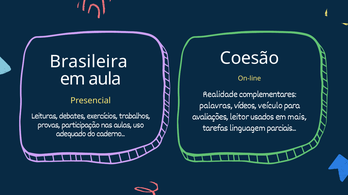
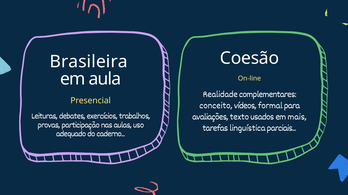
palavras: palavras -> conceito
veículo: veículo -> formal
leitor: leitor -> texto
linguagem: linguagem -> linguística
